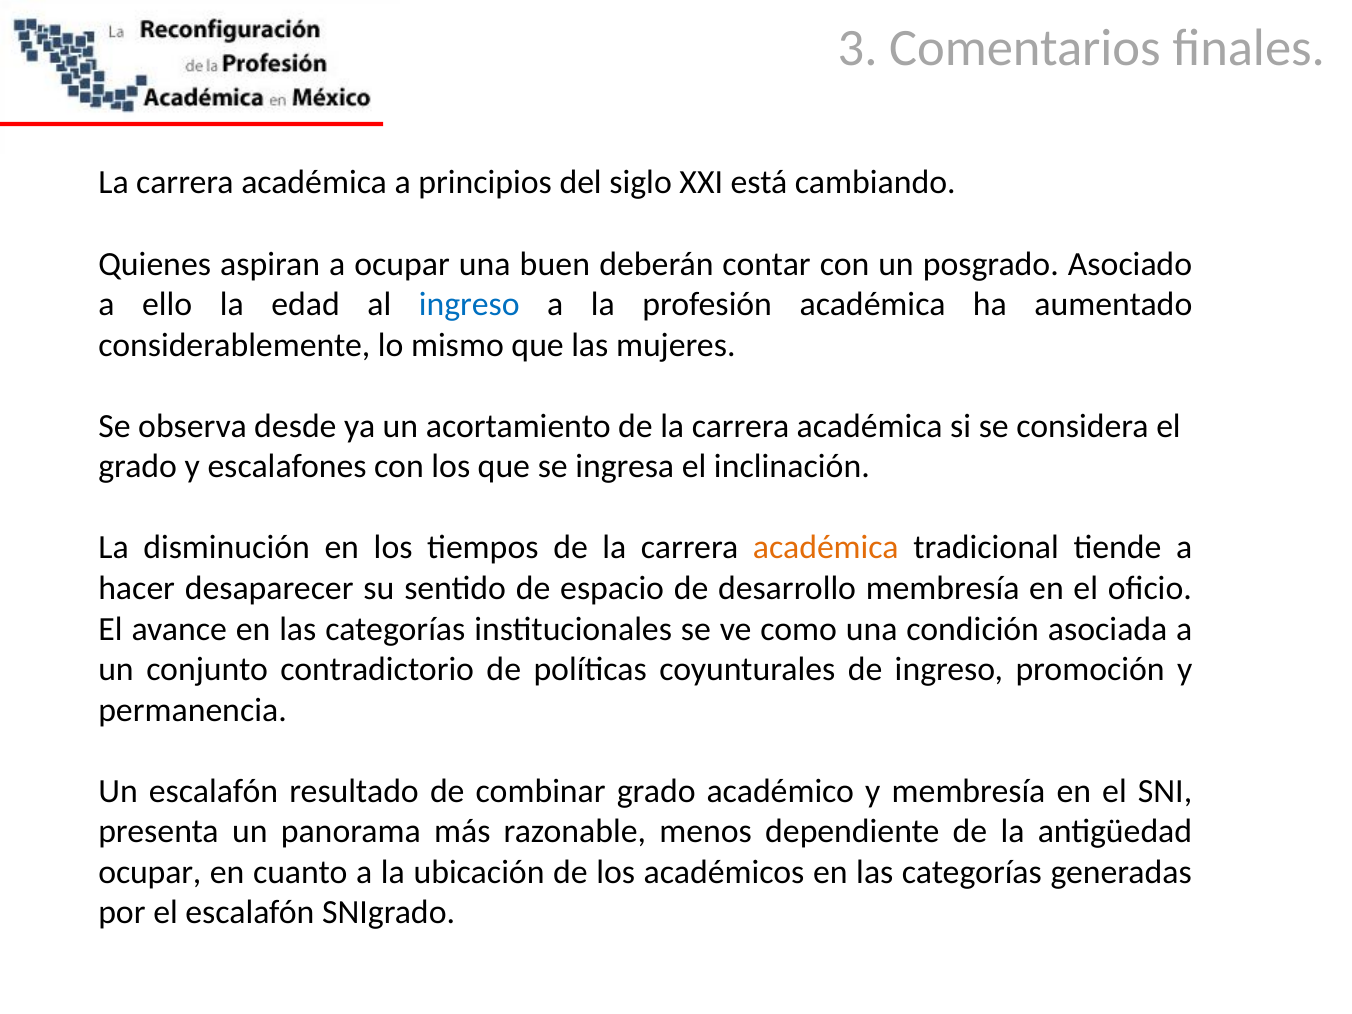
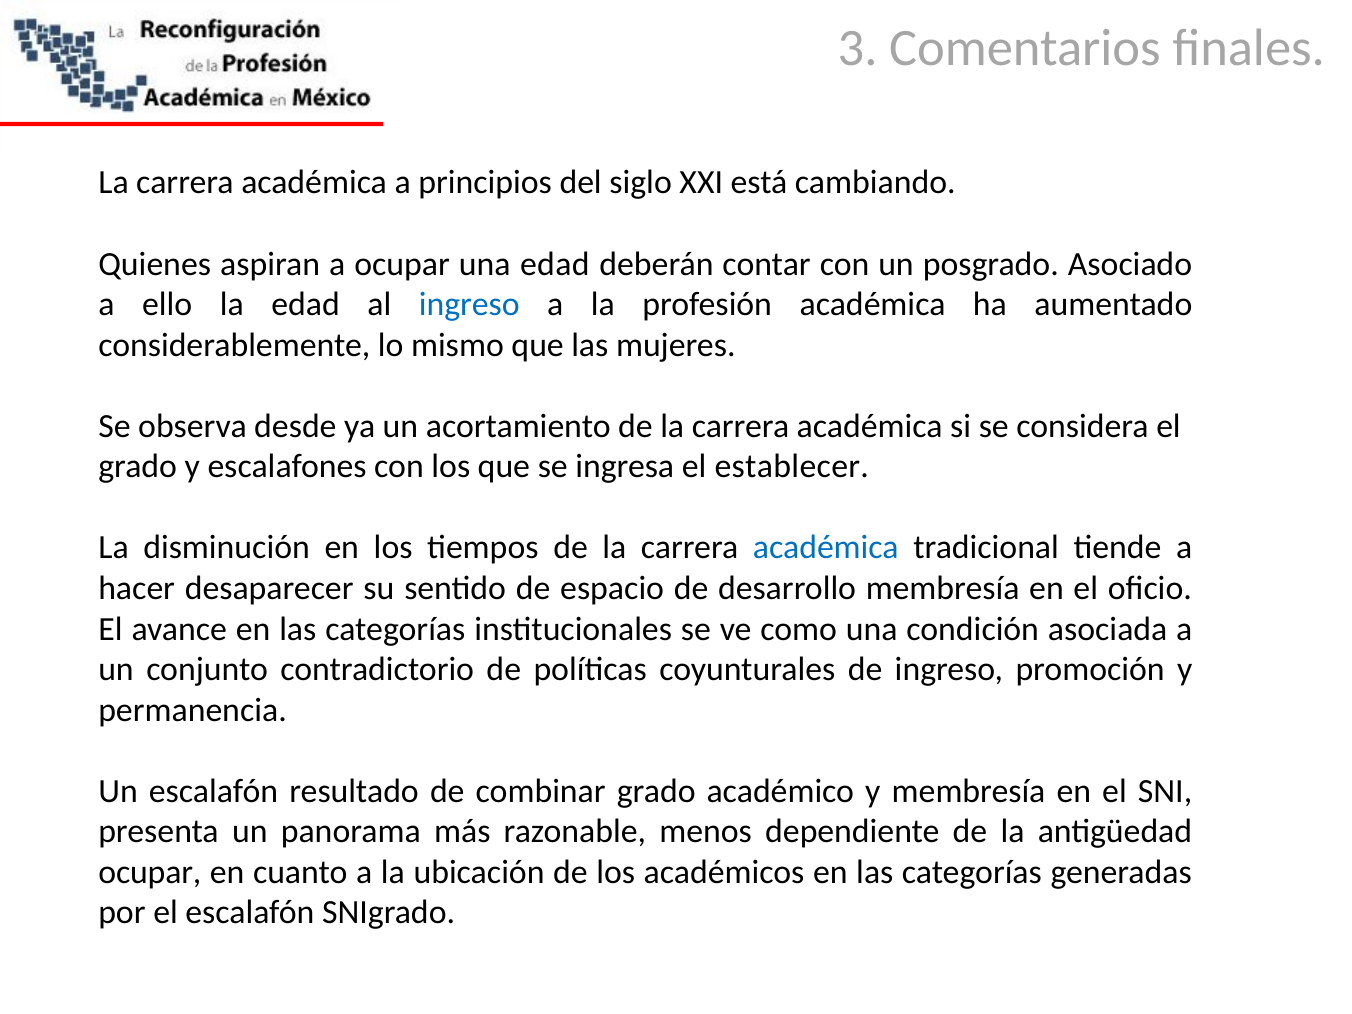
una buen: buen -> edad
inclinación: inclinación -> establecer
académica at (826, 548) colour: orange -> blue
